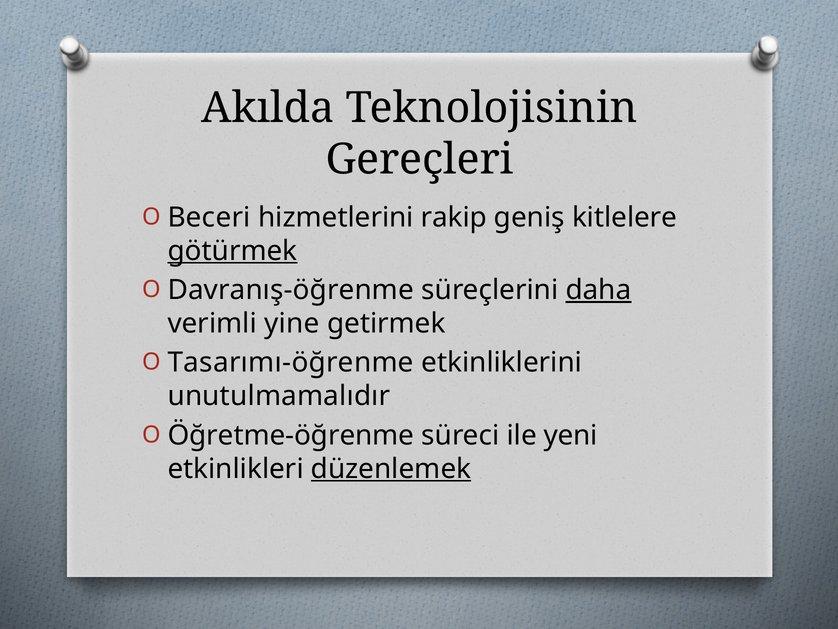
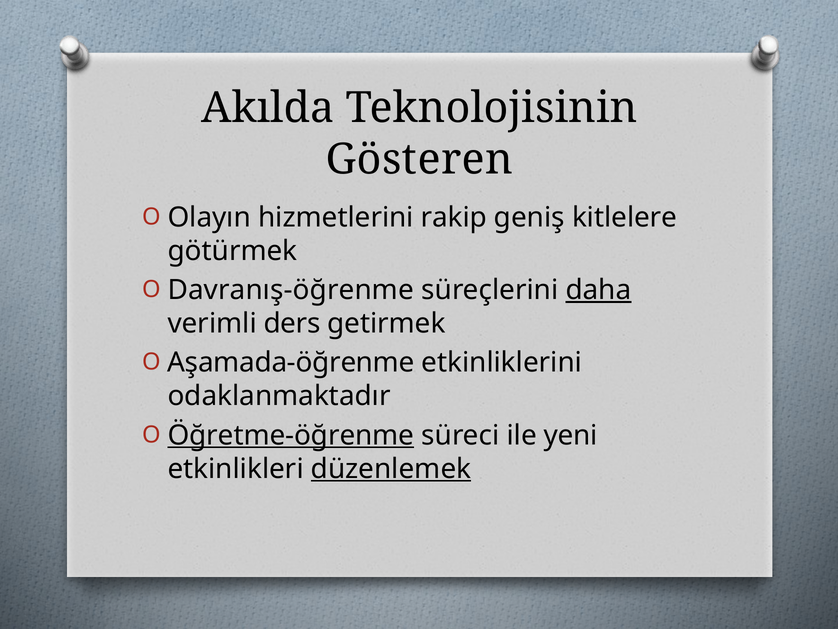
Gereçleri: Gereçleri -> Gösteren
Beceri: Beceri -> Olayın
götürmek underline: present -> none
yine: yine -> ders
Tasarımı-öğrenme: Tasarımı-öğrenme -> Aşamada-öğrenme
unutulmamalıdır: unutulmamalıdır -> odaklanmaktadır
Öğretme-öğrenme underline: none -> present
